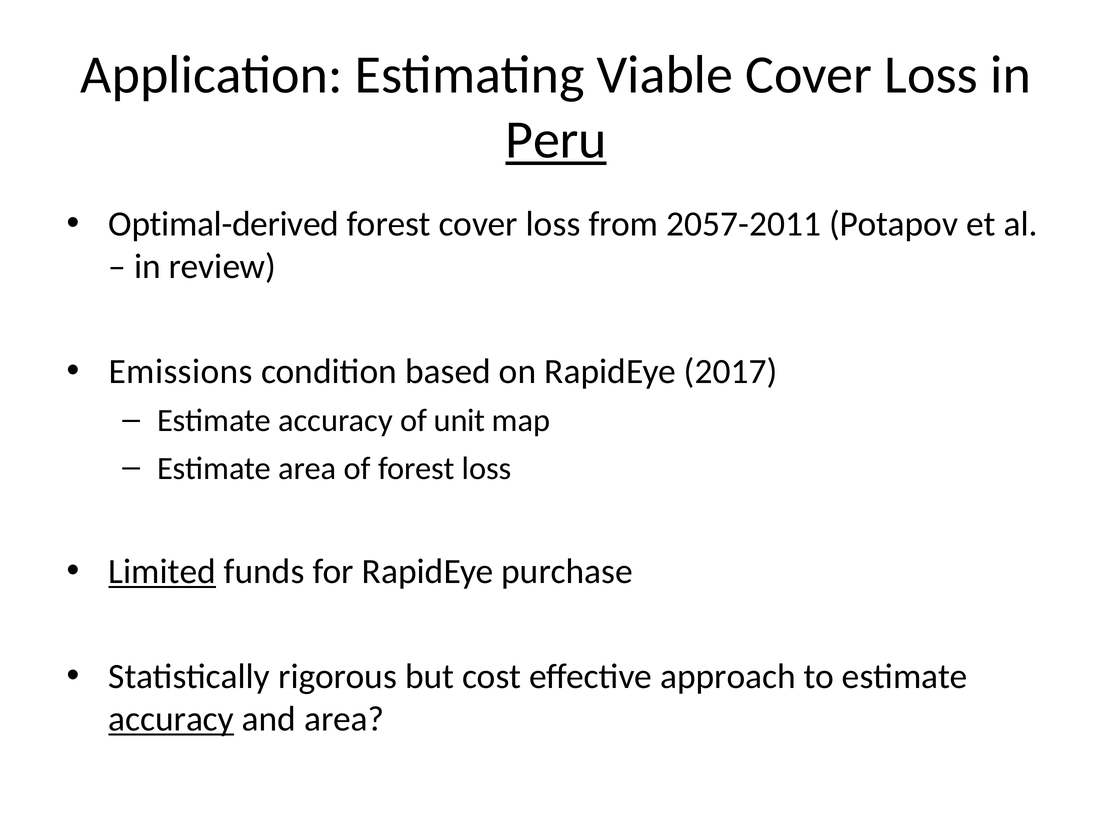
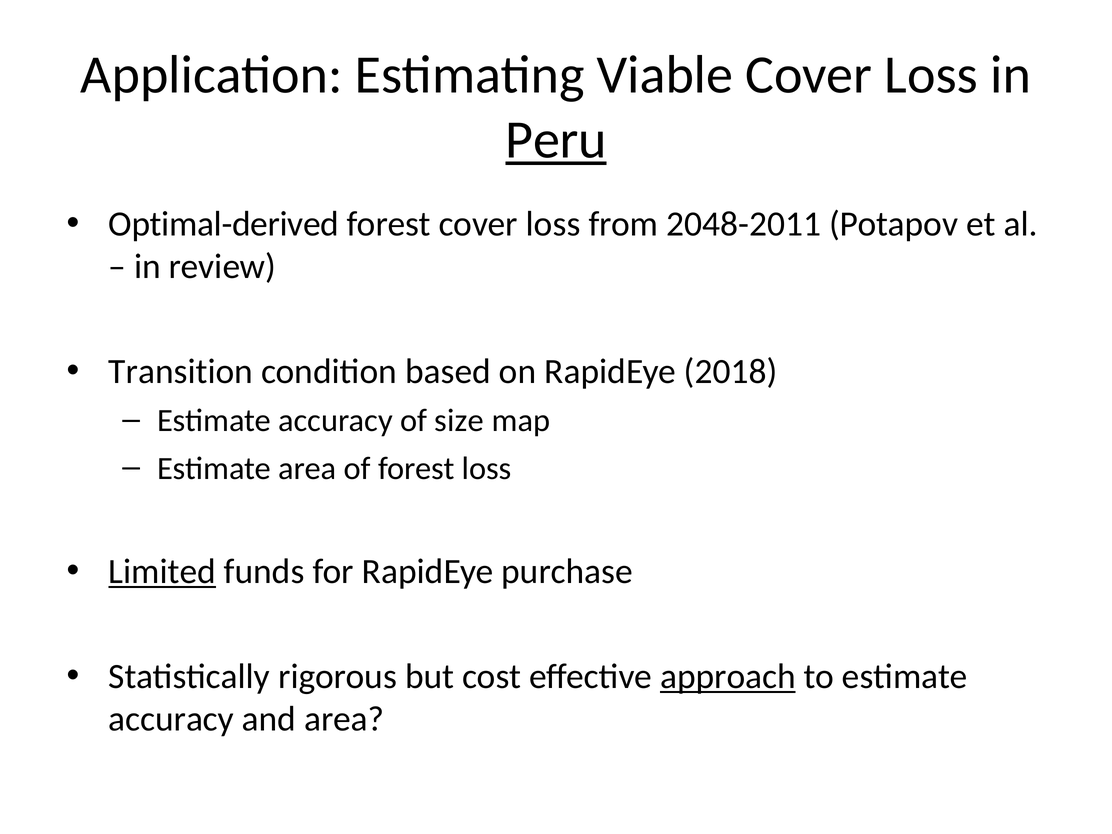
2057-2011: 2057-2011 -> 2048-2011
Emissions: Emissions -> Transition
2017: 2017 -> 2018
unit: unit -> size
approach underline: none -> present
accuracy at (171, 719) underline: present -> none
